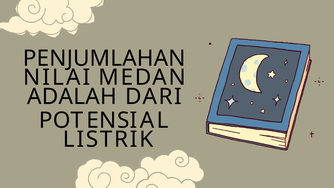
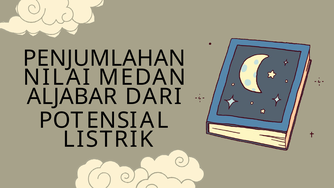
ADALAH: ADALAH -> ALJABAR
